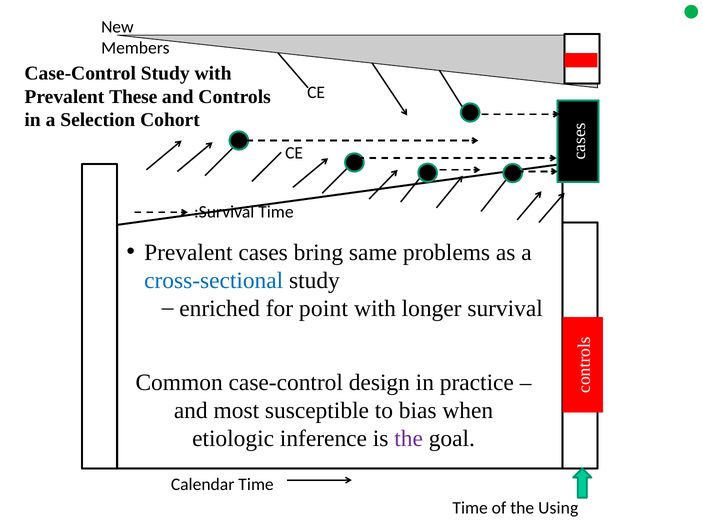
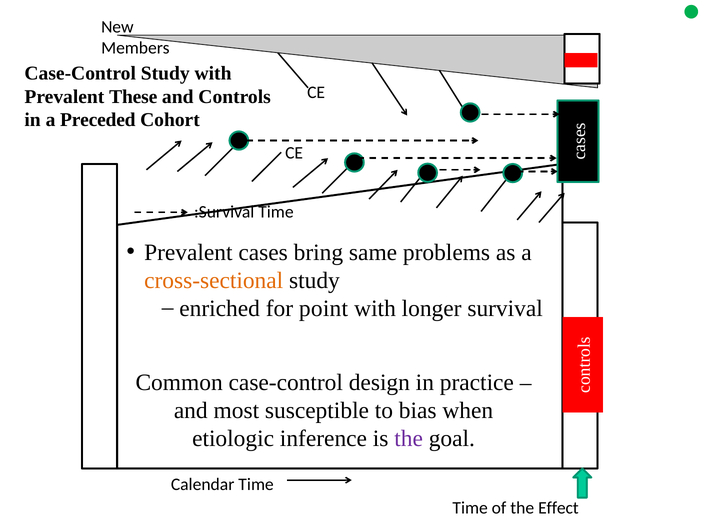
Selection: Selection -> Preceded
cross-sectional colour: blue -> orange
Using: Using -> Effect
